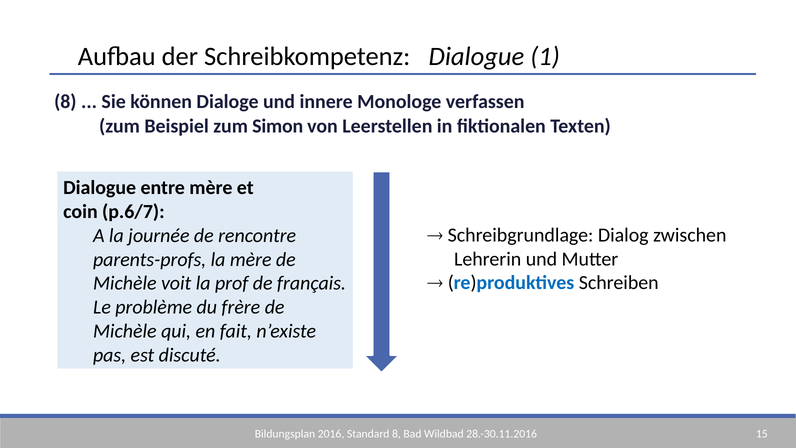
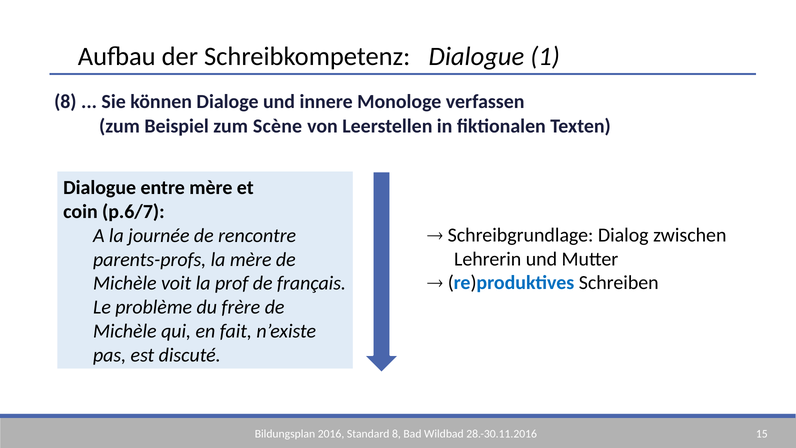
Simon: Simon -> Scène
